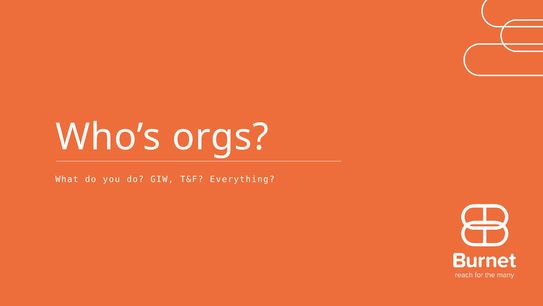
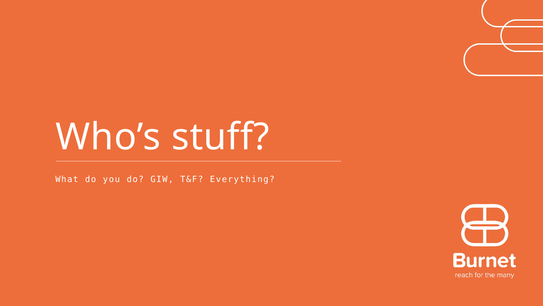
orgs: orgs -> stuff
